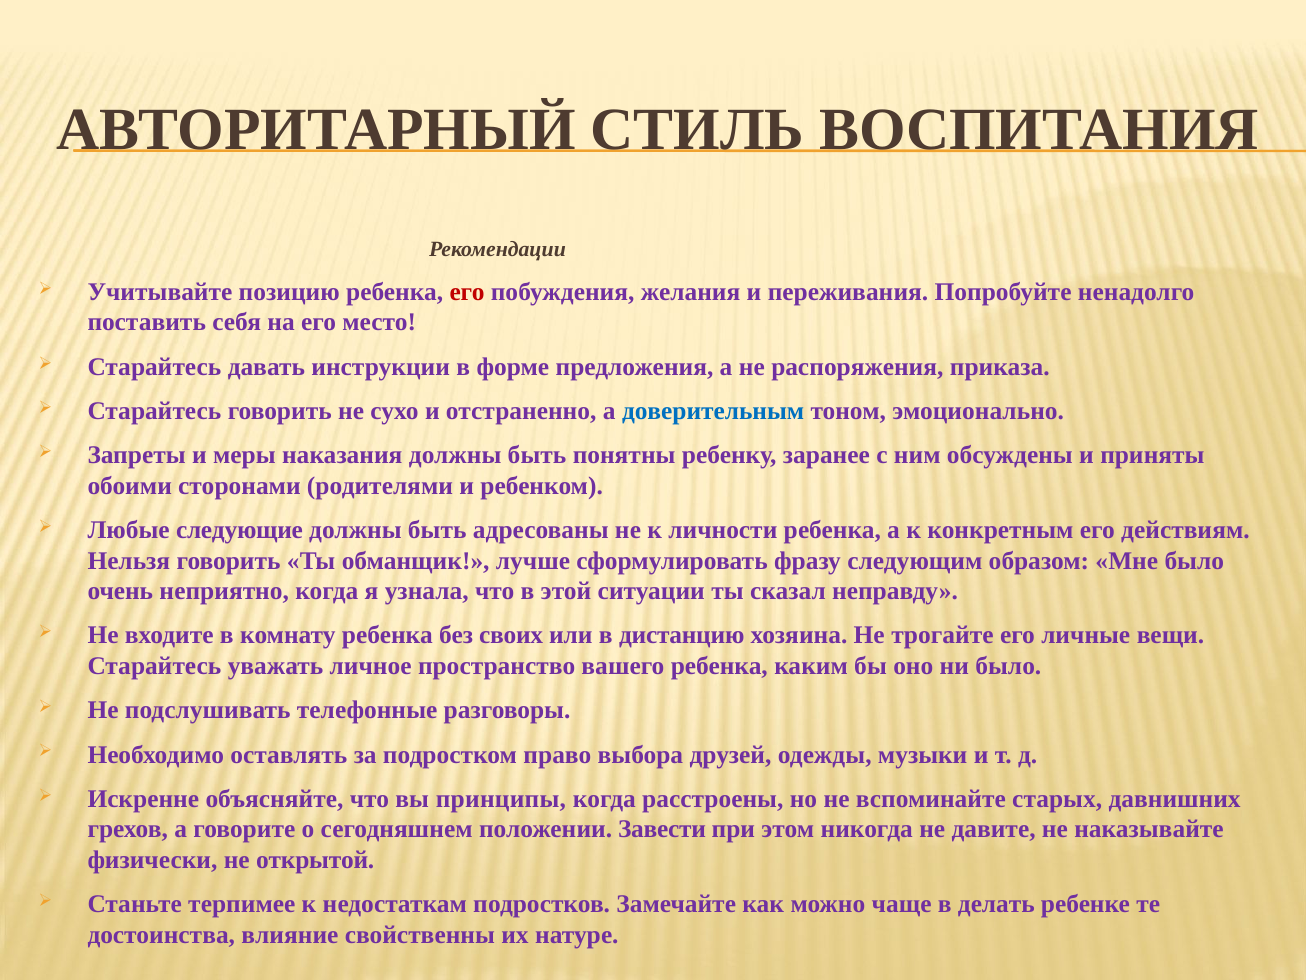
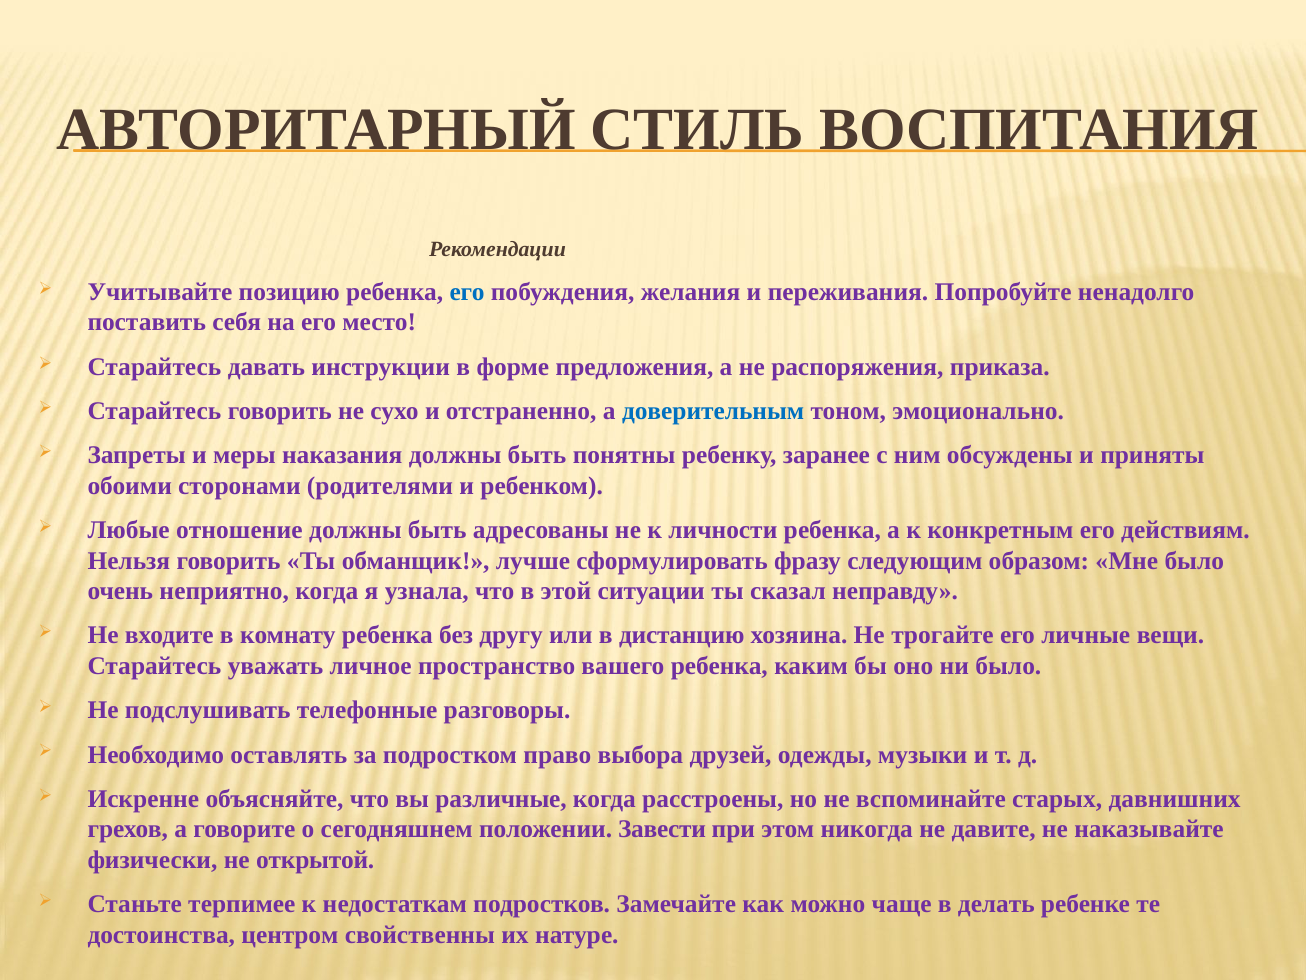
его at (467, 292) colour: red -> blue
следующие: следующие -> отношение
своих: своих -> другу
принципы: принципы -> различные
влияние: влияние -> центром
